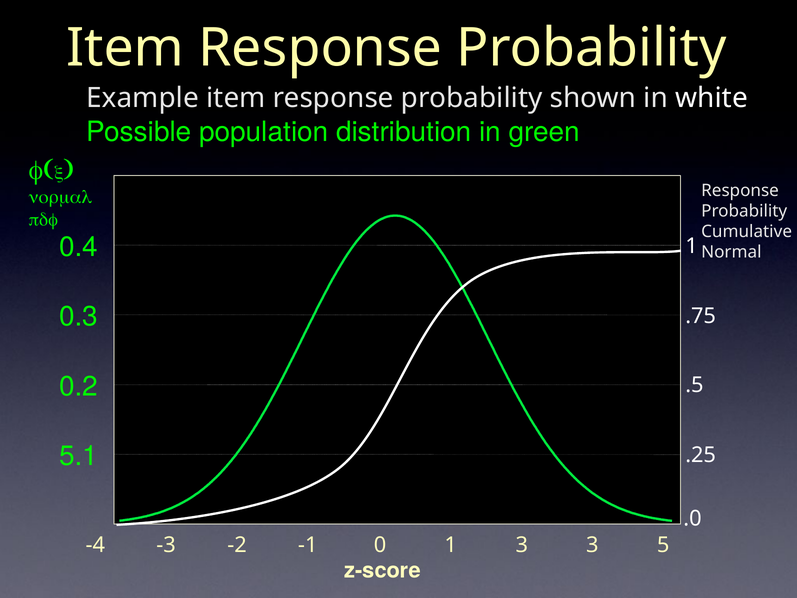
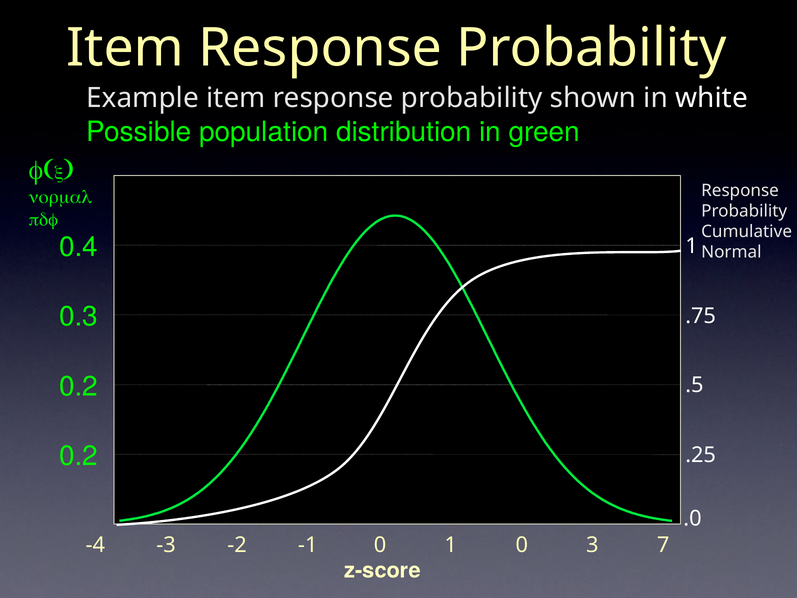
5.1 at (79, 456): 5.1 -> 0.2
1 3: 3 -> 0
5: 5 -> 7
